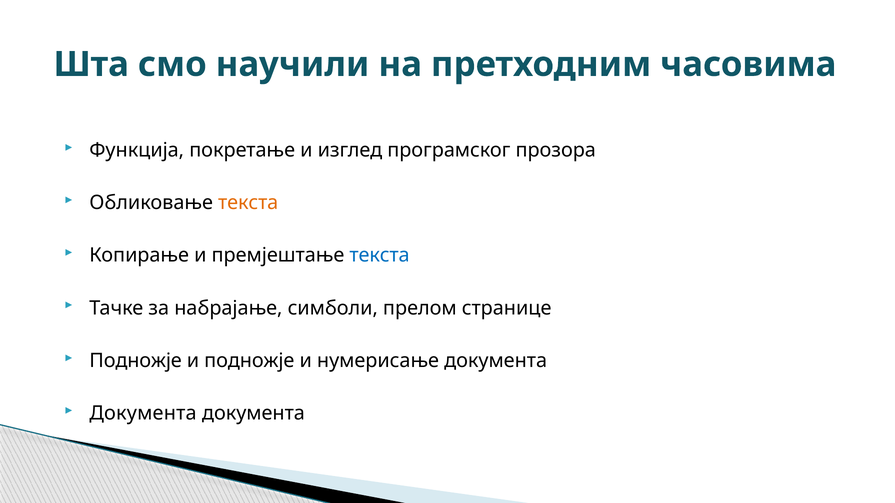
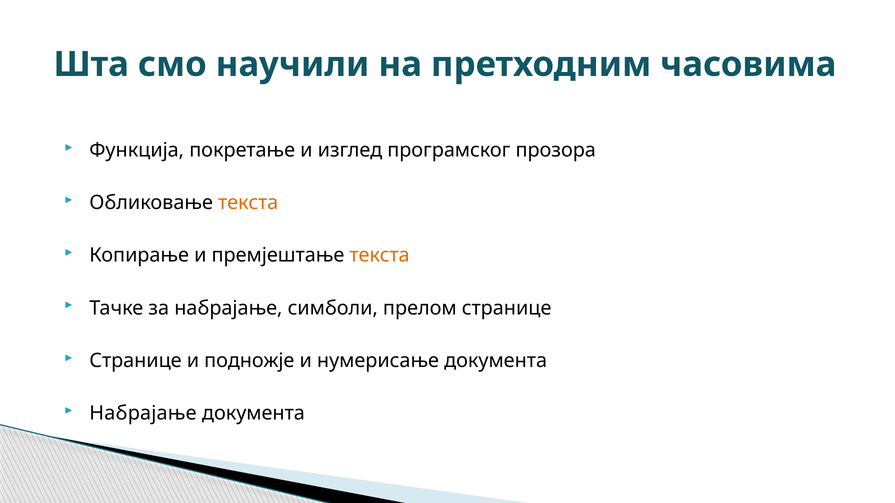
текста at (380, 256) colour: blue -> orange
Подножје at (136, 361): Подножје -> Странице
Документа at (143, 414): Документа -> Набрајање
